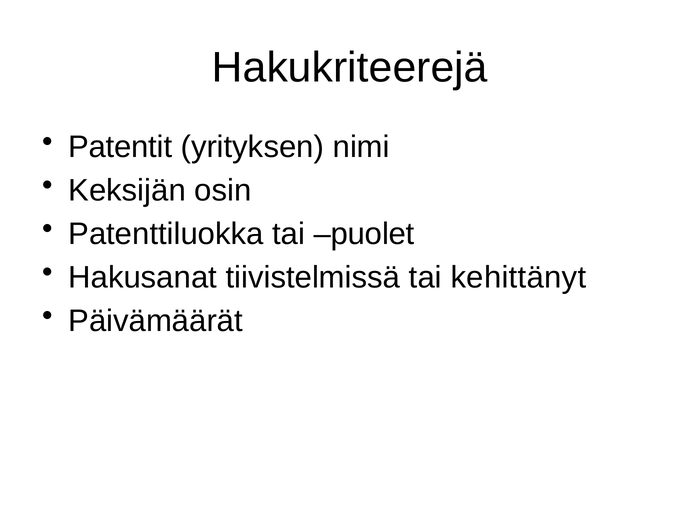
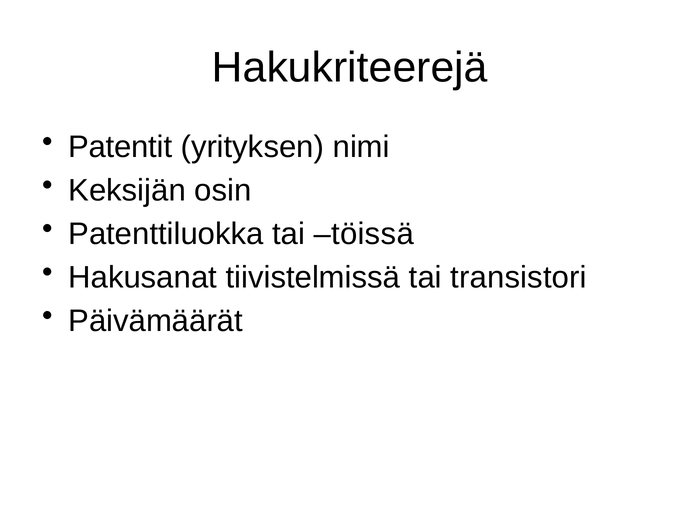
puolet: puolet -> töissä
kehittänyt: kehittänyt -> transistori
